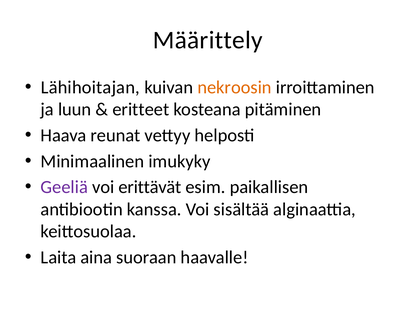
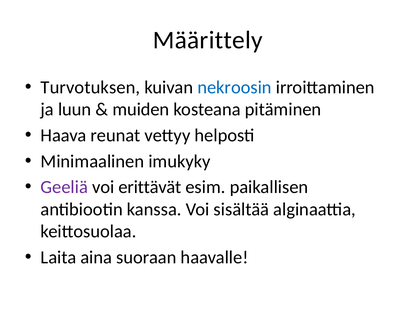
Lähihoitajan: Lähihoitajan -> Turvotuksen
nekroosin colour: orange -> blue
eritteet: eritteet -> muiden
